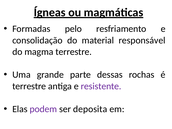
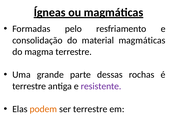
material responsável: responsável -> magmáticas
podem colour: purple -> orange
ser deposita: deposita -> terrestre
